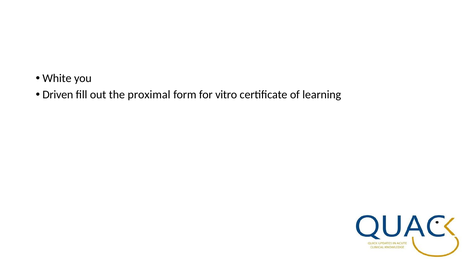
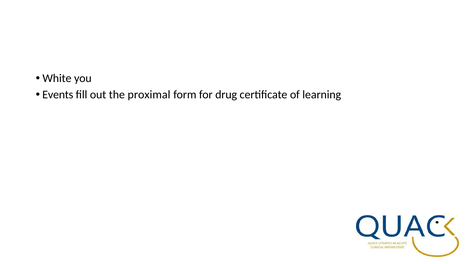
Driven: Driven -> Events
vitro: vitro -> drug
